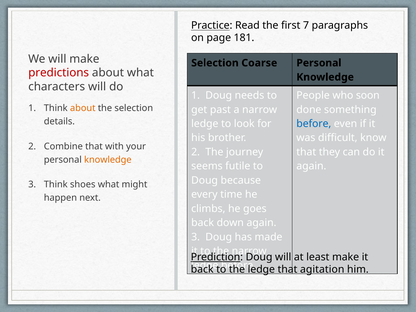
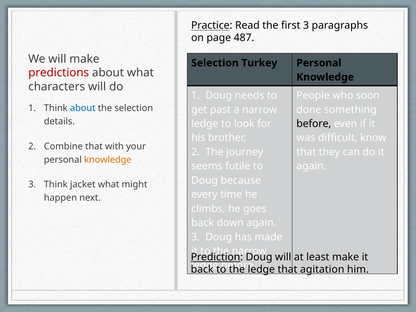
first 7: 7 -> 3
181: 181 -> 487
Coarse: Coarse -> Turkey
about at (83, 108) colour: orange -> blue
before at (314, 124) colour: blue -> black
shoes: shoes -> jacket
